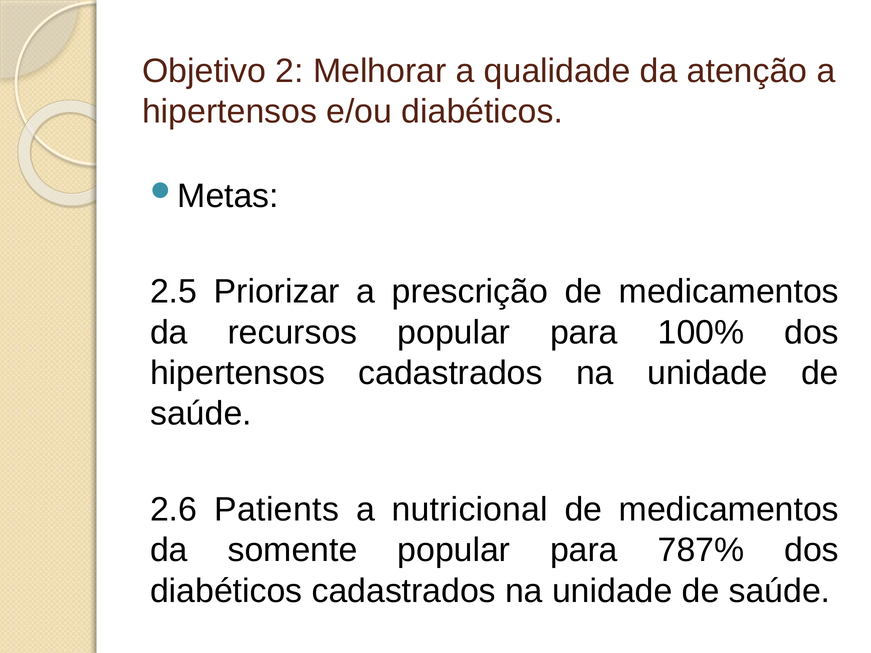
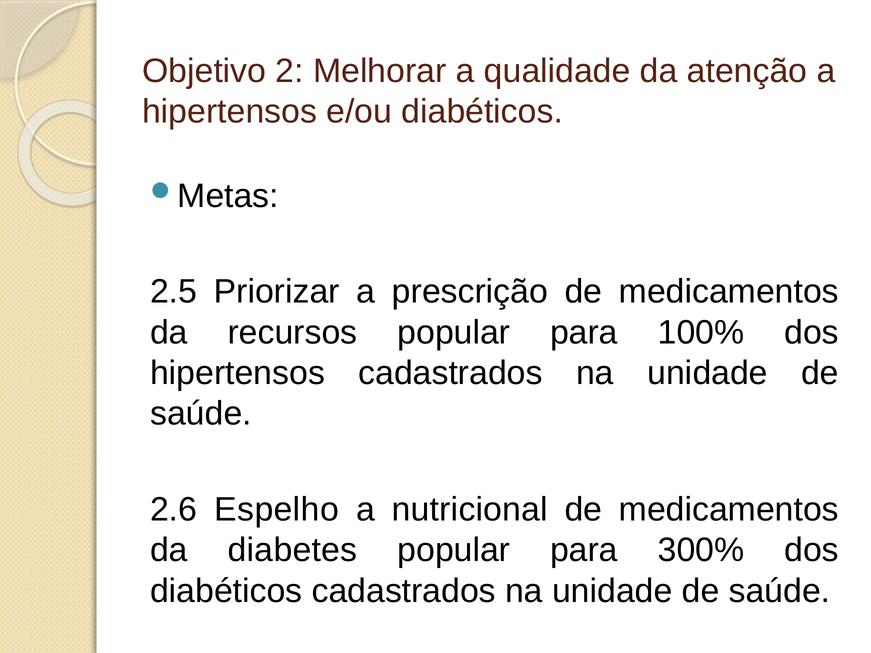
Patients: Patients -> Espelho
somente: somente -> diabetes
787%: 787% -> 300%
